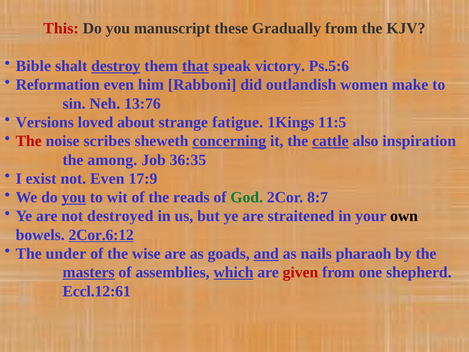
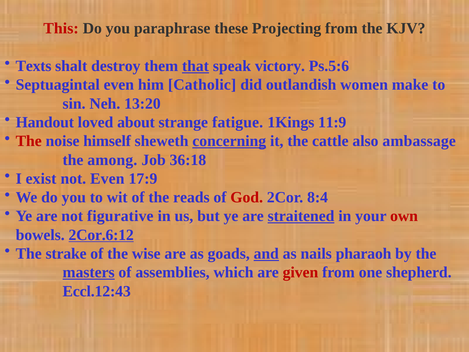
manuscript: manuscript -> paraphrase
Gradually: Gradually -> Projecting
Bible: Bible -> Texts
destroy underline: present -> none
Reformation: Reformation -> Septuagintal
Rabboni: Rabboni -> Catholic
13:76: 13:76 -> 13:20
Versions: Versions -> Handout
11:5: 11:5 -> 11:9
scribes: scribes -> himself
cattle underline: present -> none
inspiration: inspiration -> ambassage
36:35: 36:35 -> 36:18
you at (74, 197) underline: present -> none
God colour: green -> red
8:7: 8:7 -> 8:4
destroyed: destroyed -> figurative
straitened underline: none -> present
own colour: black -> red
under: under -> strake
which underline: present -> none
Eccl.12:61: Eccl.12:61 -> Eccl.12:43
